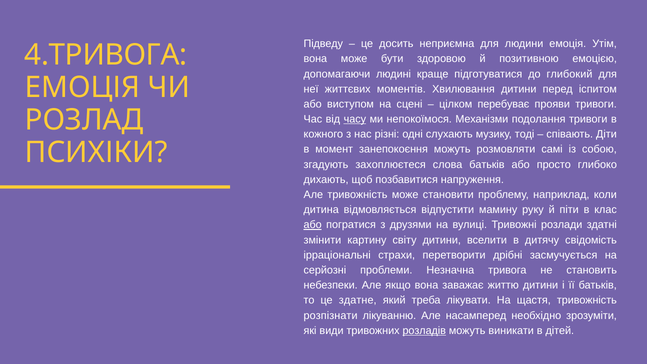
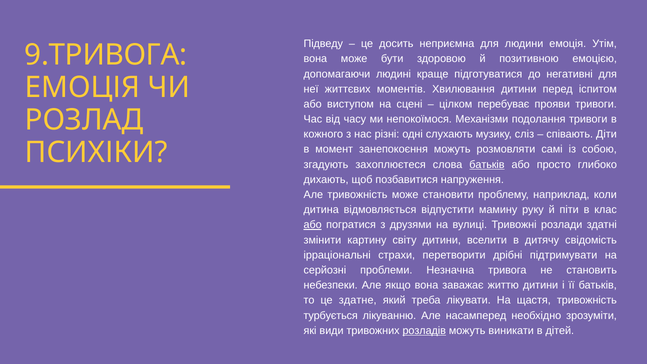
4.ТРИВОГА: 4.ТРИВОГА -> 9.ТРИВОГА
глибокий: глибокий -> негативні
часу underline: present -> none
тоді: тоді -> сліз
батьків at (487, 164) underline: none -> present
засмучується: засмучується -> підтримувати
розпізнати: розпізнати -> турбується
